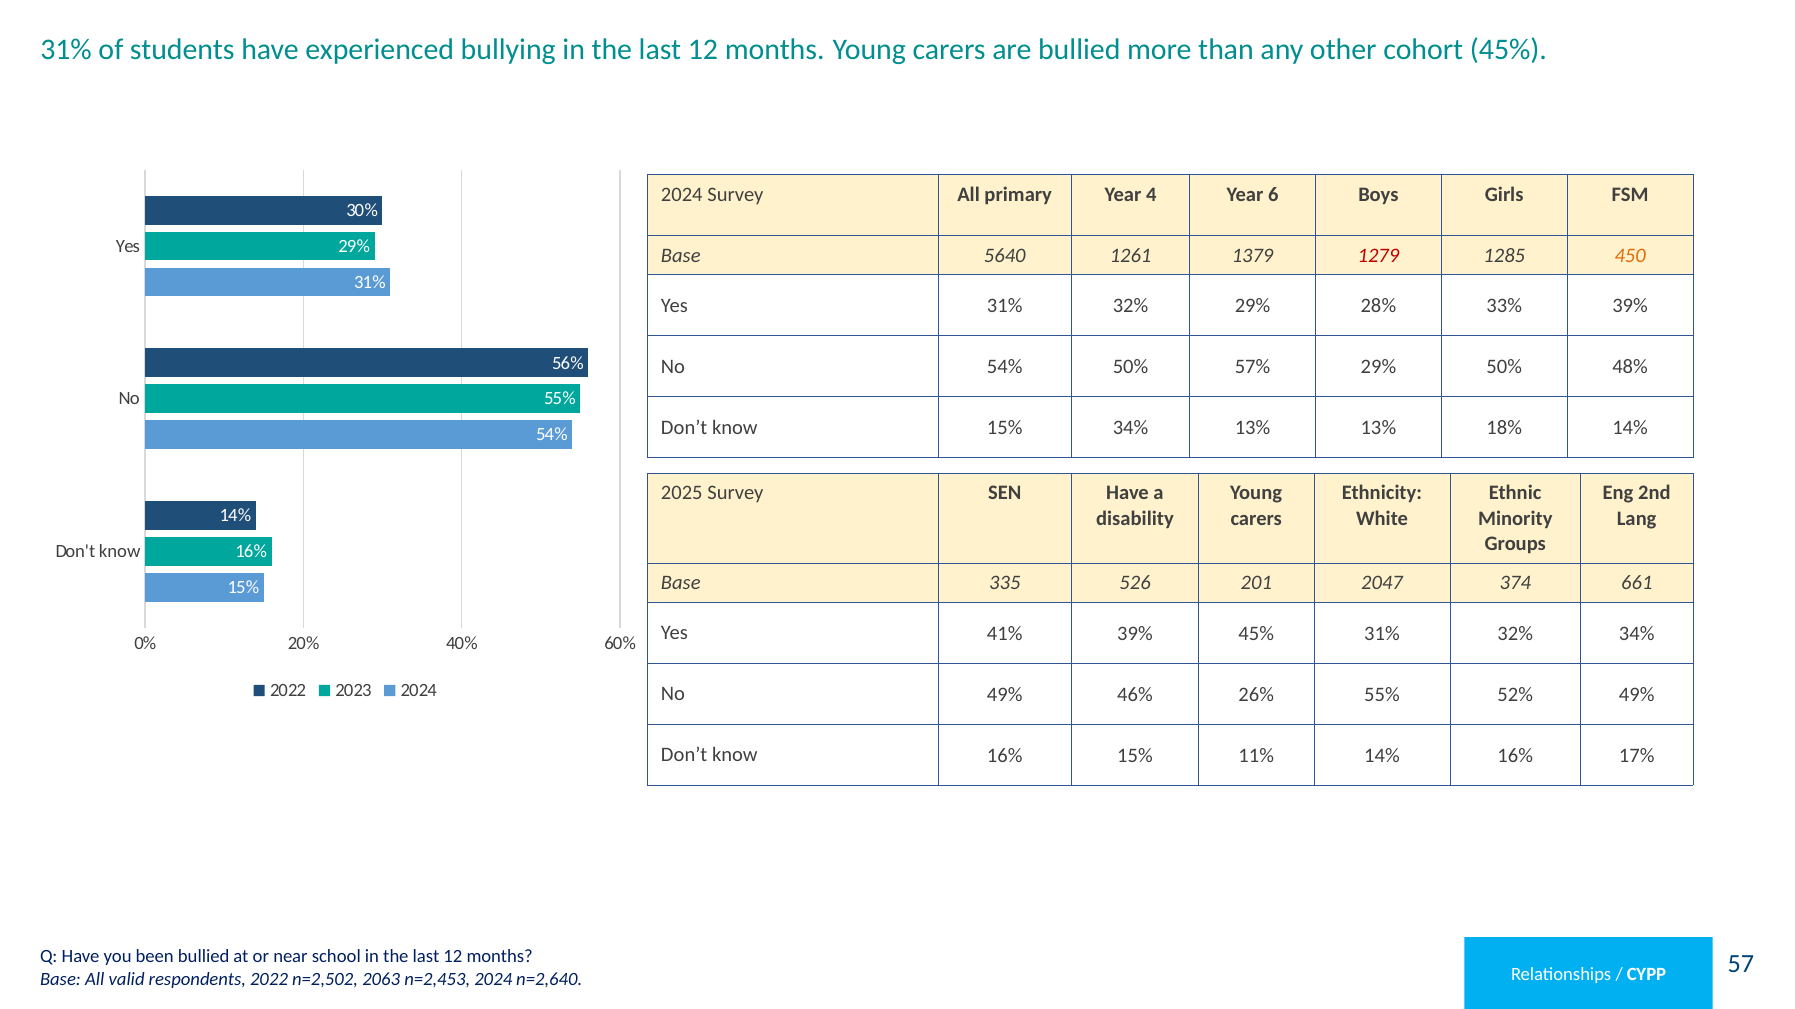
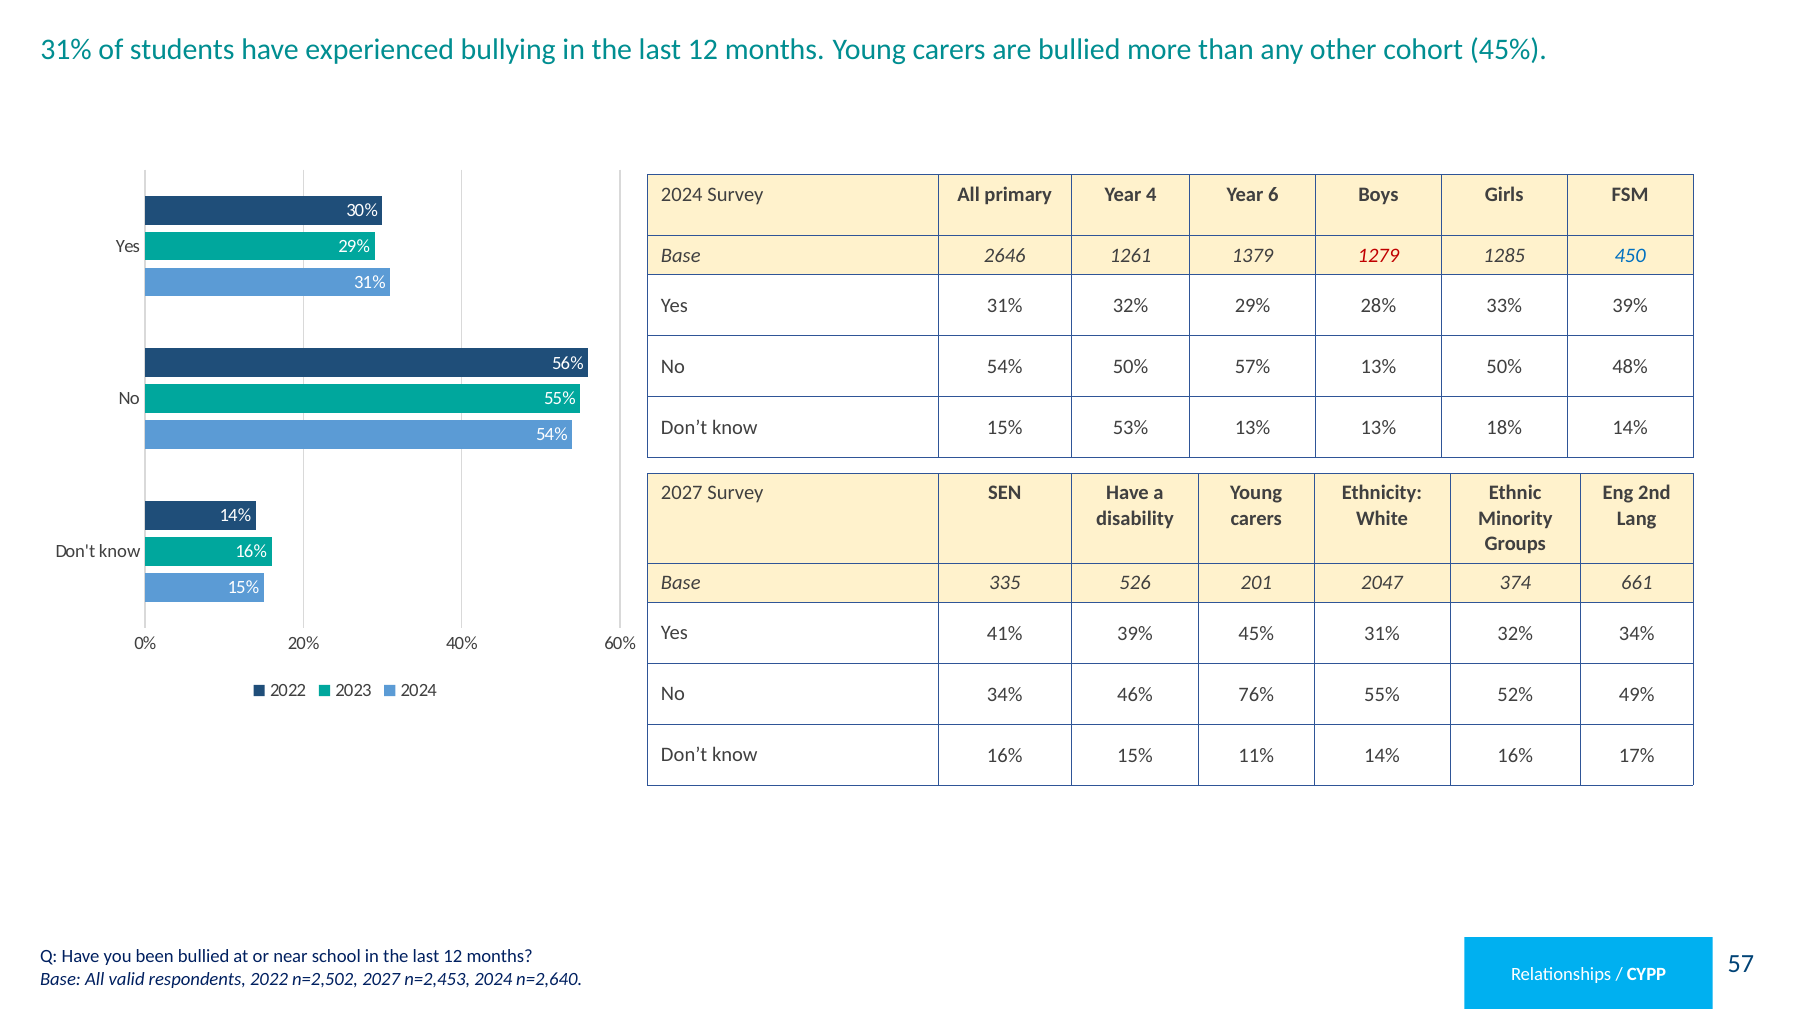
5640: 5640 -> 2646
450 colour: orange -> blue
57% 29%: 29% -> 13%
15% 34%: 34% -> 53%
2025 at (682, 494): 2025 -> 2027
No 49%: 49% -> 34%
26%: 26% -> 76%
n=2,502 2063: 2063 -> 2027
